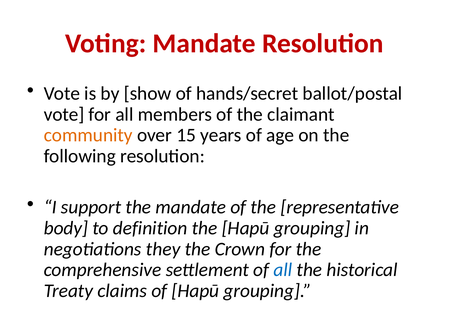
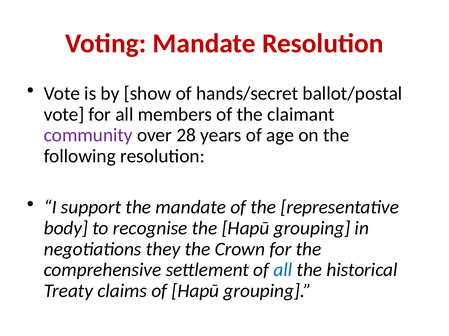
community colour: orange -> purple
15: 15 -> 28
definition: definition -> recognise
